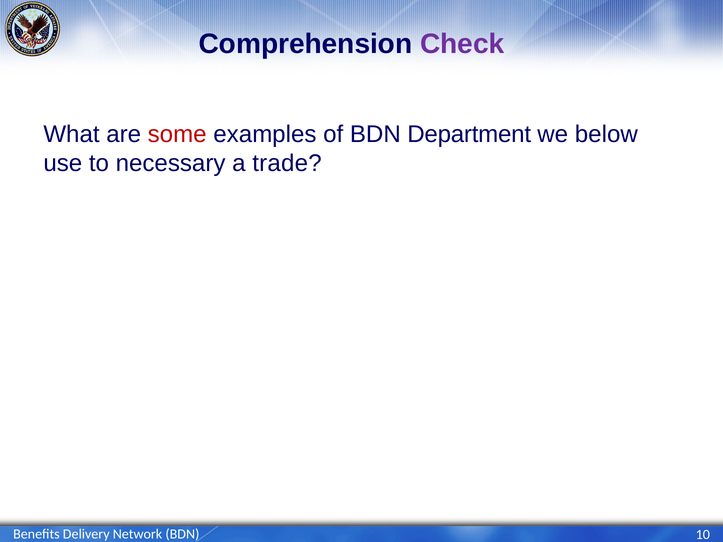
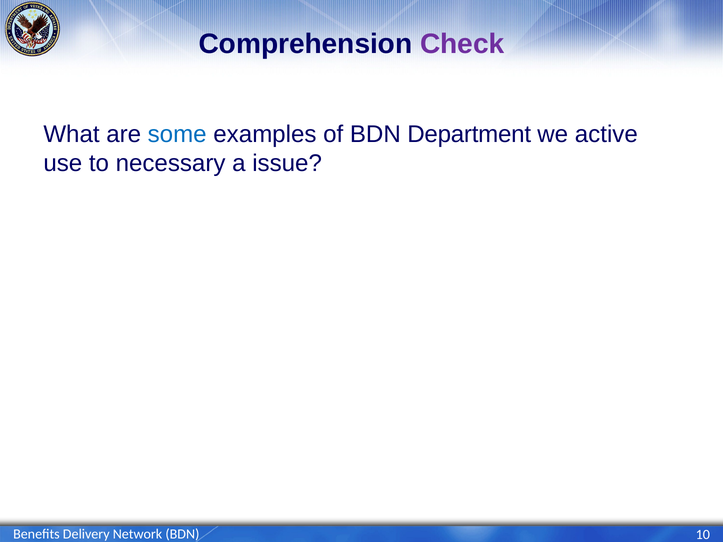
some colour: red -> blue
below: below -> active
trade: trade -> issue
